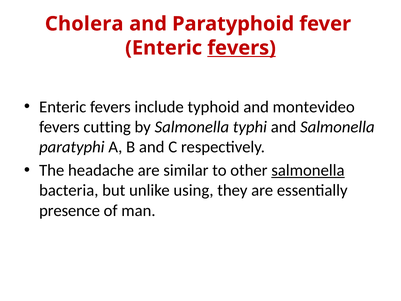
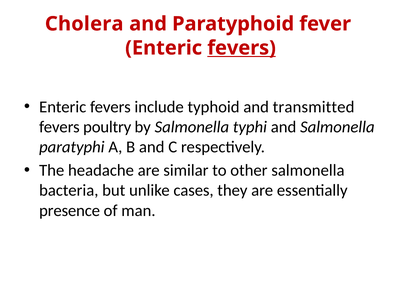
montevideo: montevideo -> transmitted
cutting: cutting -> poultry
salmonella at (308, 170) underline: present -> none
using: using -> cases
